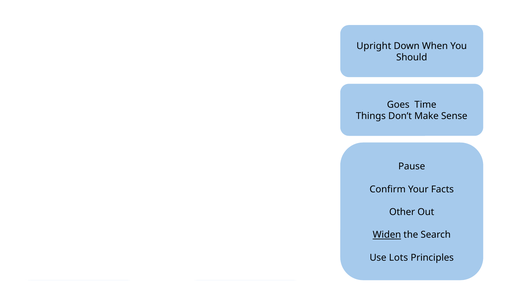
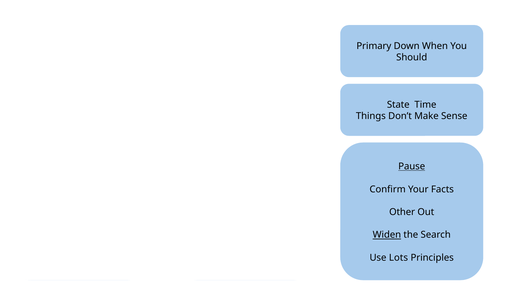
Upright: Upright -> Primary
Goes: Goes -> State
Pause underline: none -> present
